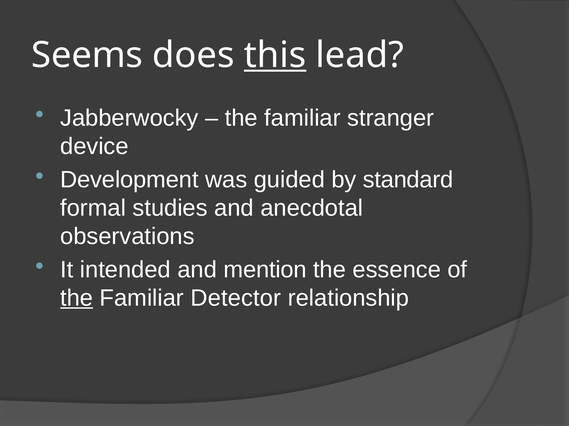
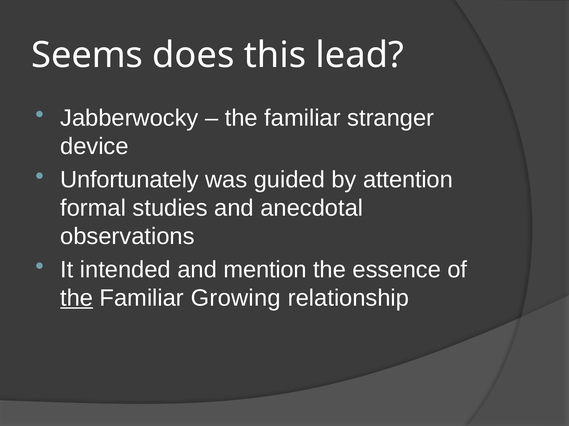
this underline: present -> none
Development: Development -> Unfortunately
standard: standard -> attention
Detector: Detector -> Growing
